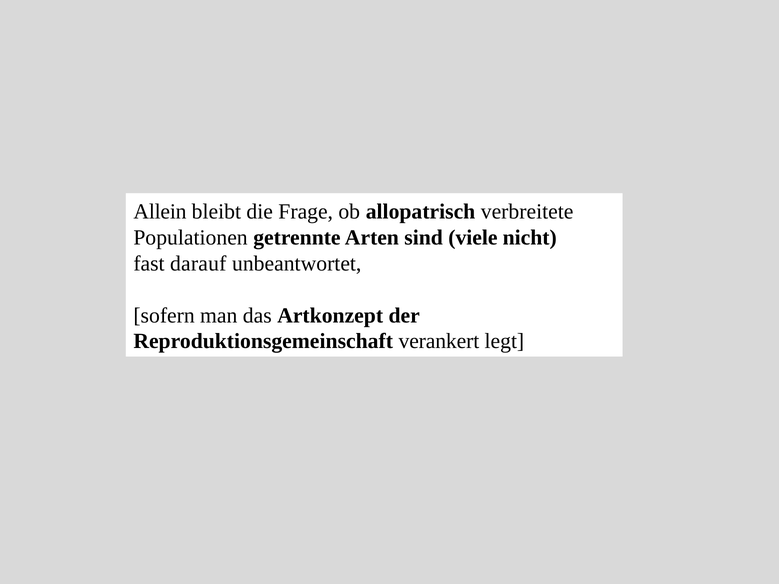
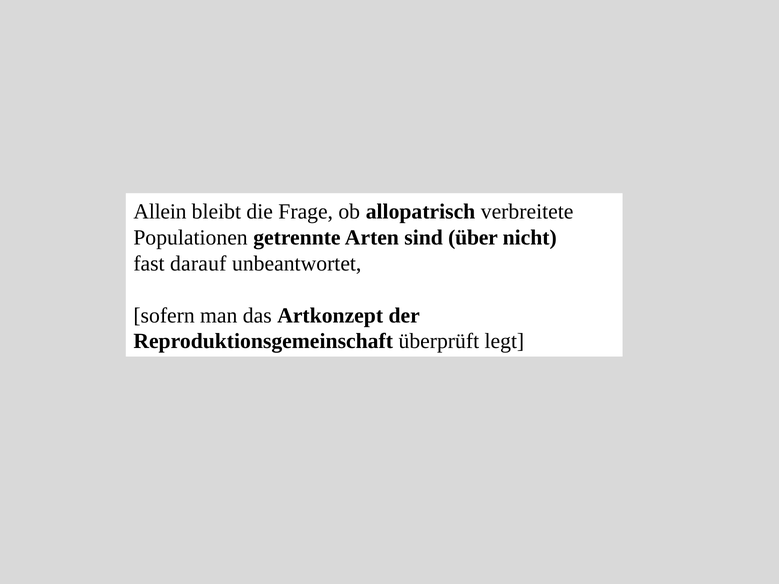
viele: viele -> über
verankert: verankert -> überprüft
